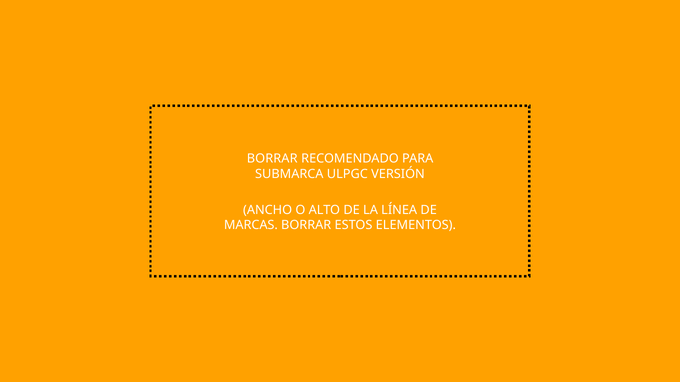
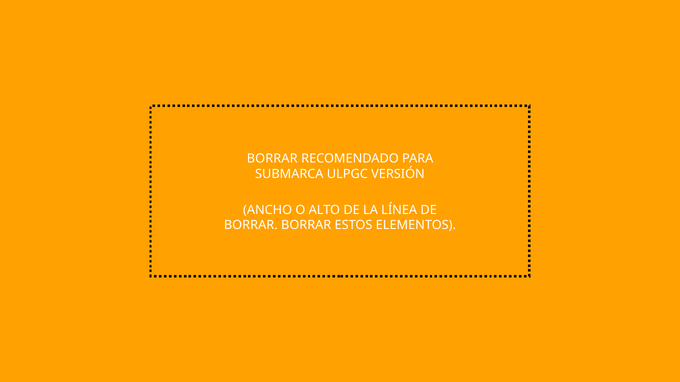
MARCAS at (251, 226): MARCAS -> BORRAR
